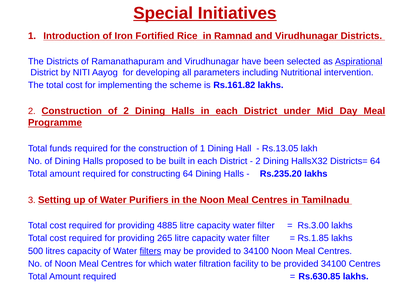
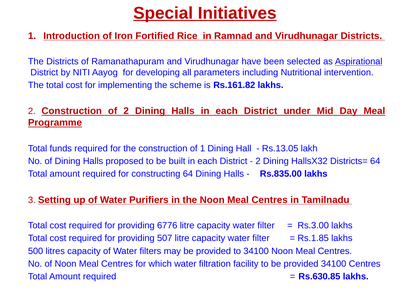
Rs.235.20: Rs.235.20 -> Rs.835.00
4885: 4885 -> 6776
265: 265 -> 507
filters underline: present -> none
